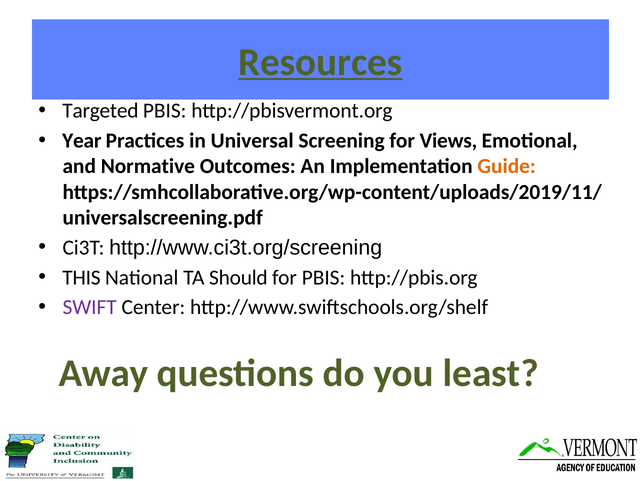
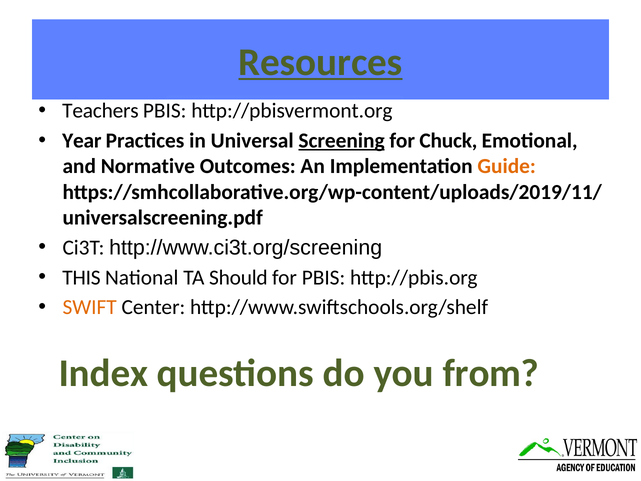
Targeted: Targeted -> Teachers
Screening underline: none -> present
Views: Views -> Chuck
SWIFT colour: purple -> orange
Away: Away -> Index
least: least -> from
